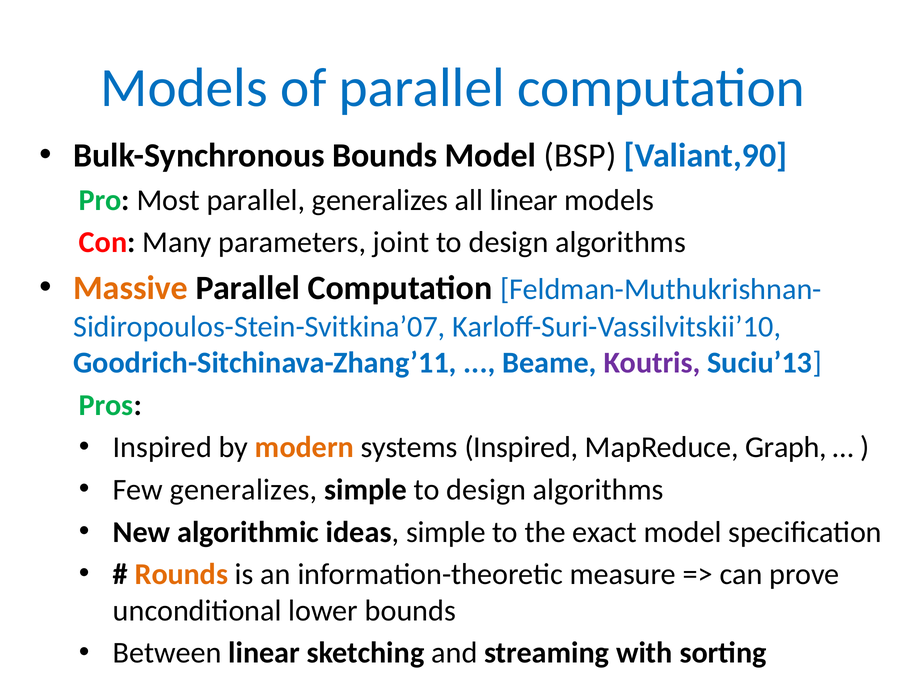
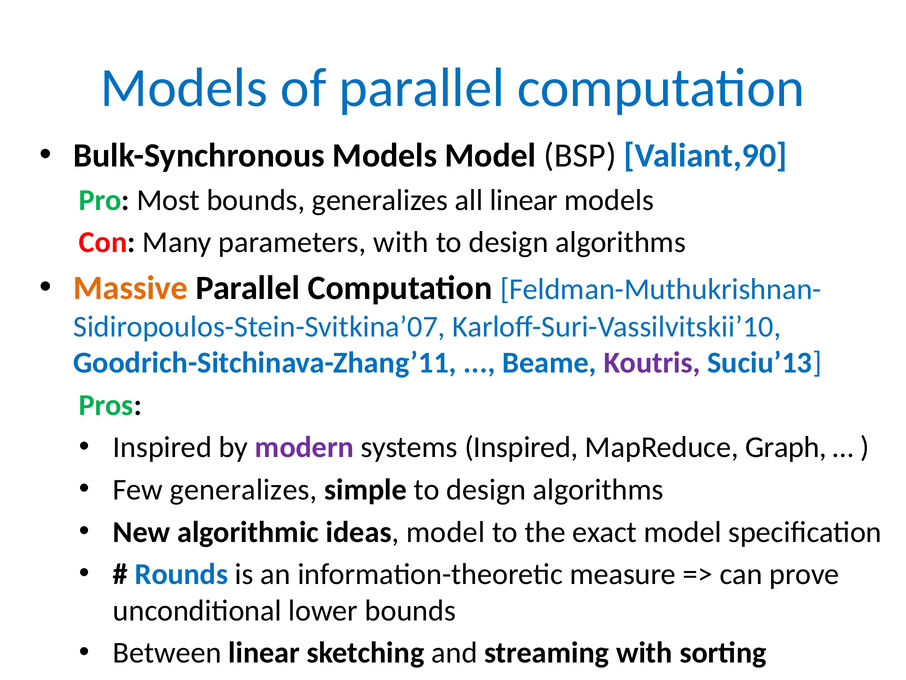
Bulk-Synchronous Bounds: Bounds -> Models
Most parallel: parallel -> bounds
parameters joint: joint -> with
modern colour: orange -> purple
ideas simple: simple -> model
Rounds colour: orange -> blue
